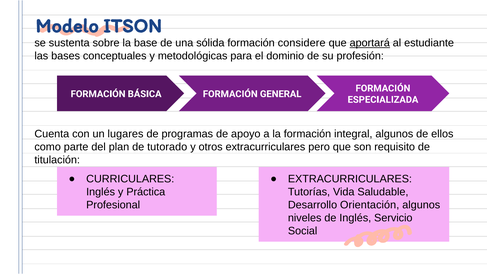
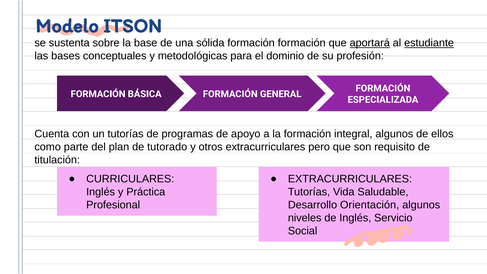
formación considere: considere -> formación
estudiante underline: none -> present
un lugares: lugares -> tutorías
